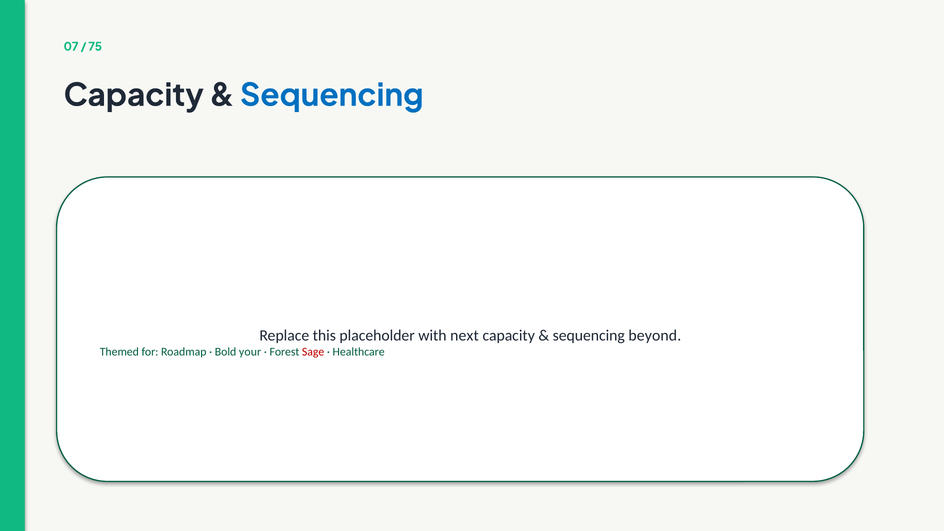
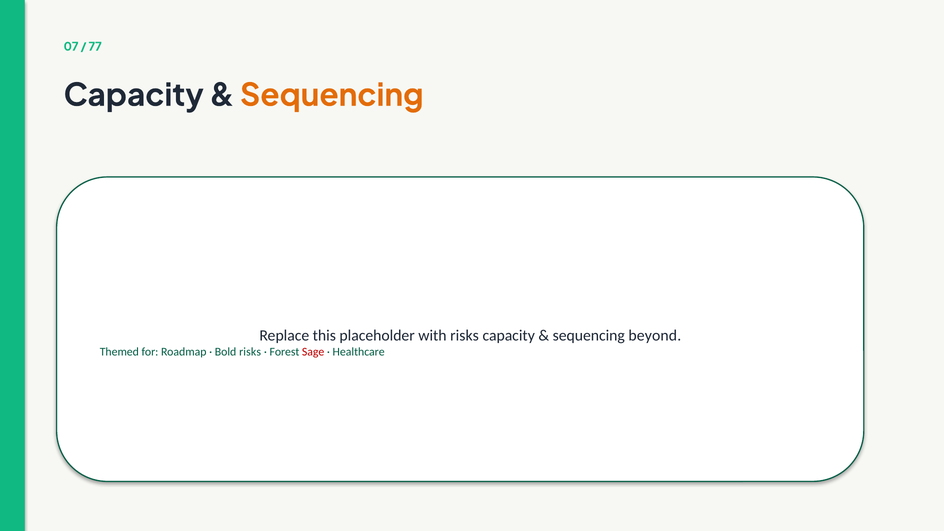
75: 75 -> 77
Sequencing at (332, 95) colour: blue -> orange
with next: next -> risks
Bold your: your -> risks
